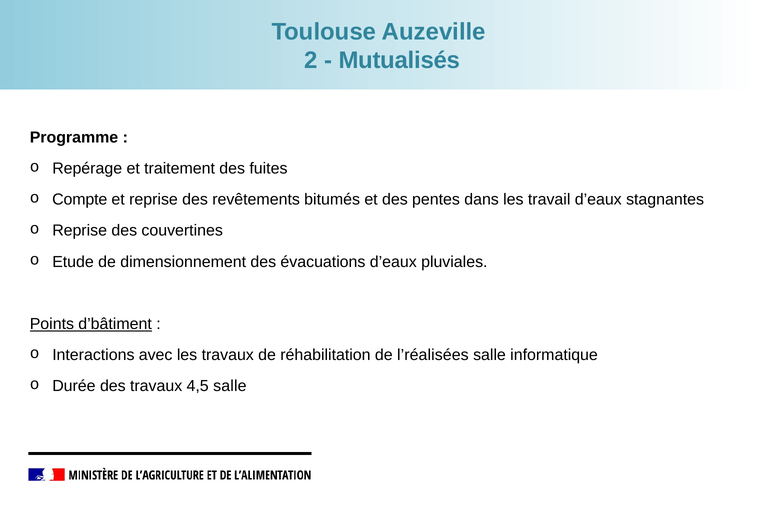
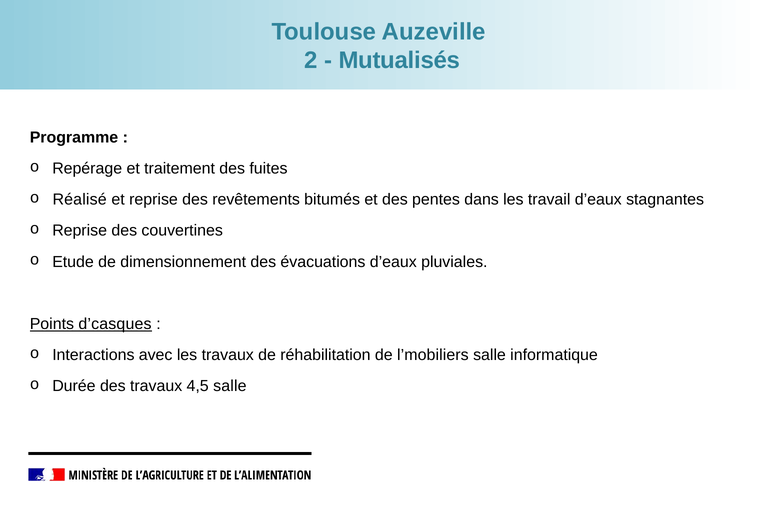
Compte: Compte -> Réalisé
d’bâtiment: d’bâtiment -> d’casques
l’réalisées: l’réalisées -> l’mobiliers
